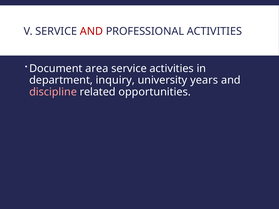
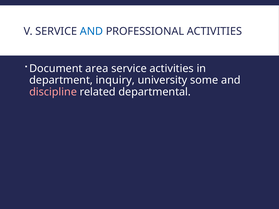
AND at (91, 31) colour: red -> blue
years: years -> some
opportunities: opportunities -> departmental
